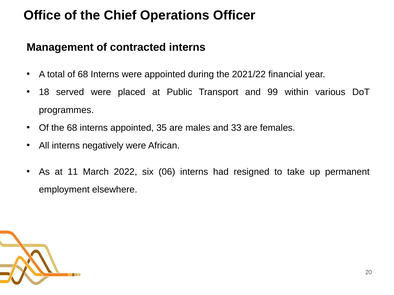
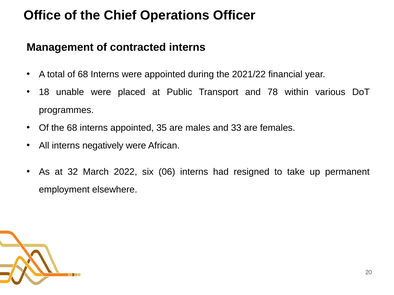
served: served -> unable
99: 99 -> 78
11: 11 -> 32
